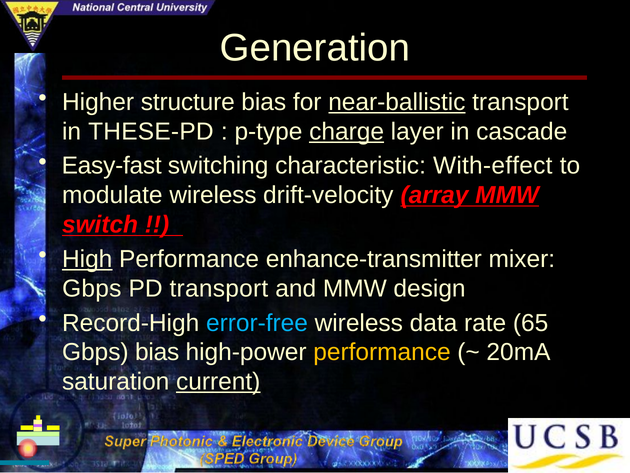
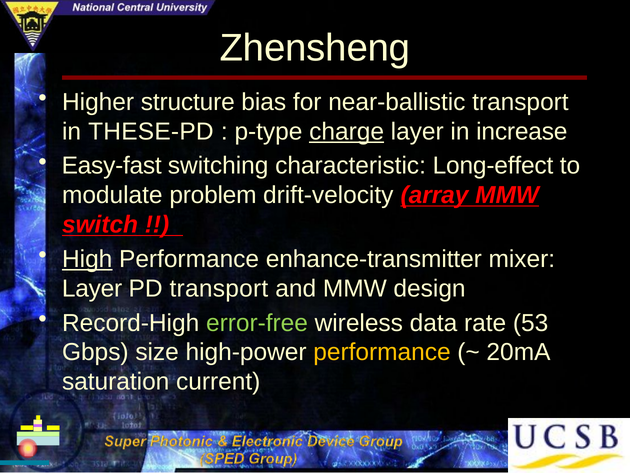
Generation: Generation -> Zhensheng
near-ballistic underline: present -> none
cascade: cascade -> increase
With-effect: With-effect -> Long-effect
modulate wireless: wireless -> problem
Gbps at (92, 288): Gbps -> Layer
error-free colour: light blue -> light green
65: 65 -> 53
Gbps bias: bias -> size
current underline: present -> none
